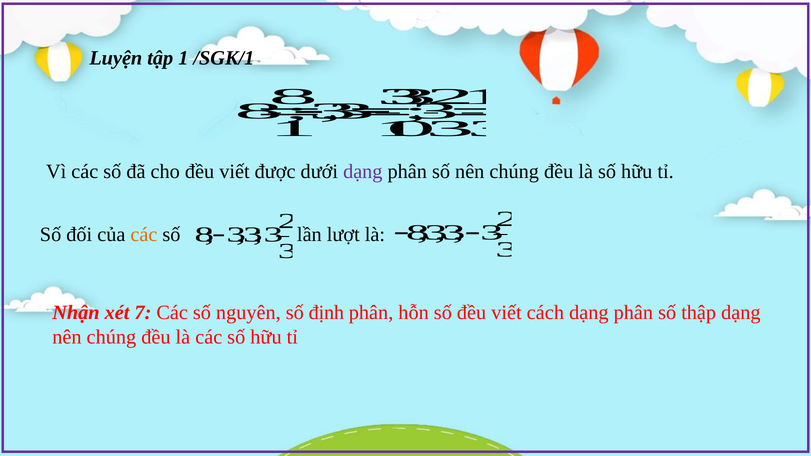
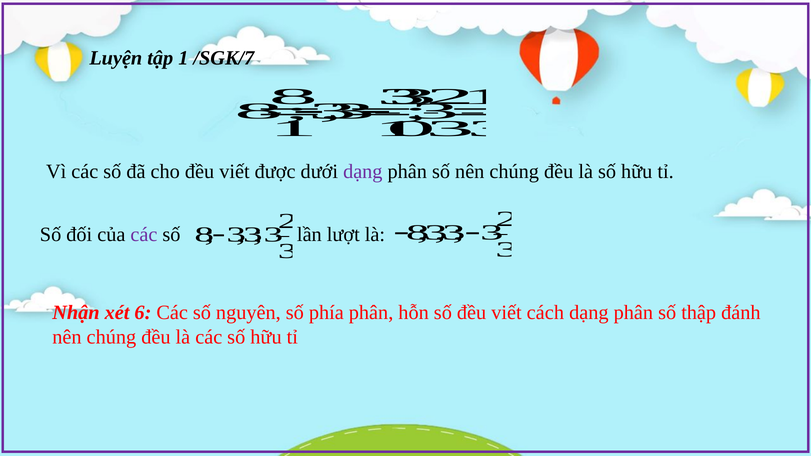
/SGK/1: /SGK/1 -> /SGK/7
các at (144, 235) colour: orange -> purple
7: 7 -> 6
định: định -> phía
thập dạng: dạng -> đánh
